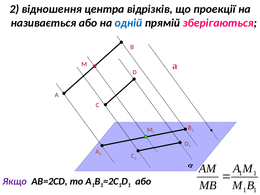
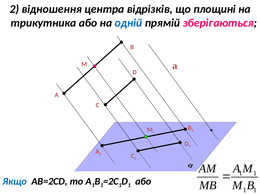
проекції: проекції -> площині
називається: називається -> трикутника
Якщо colour: purple -> blue
